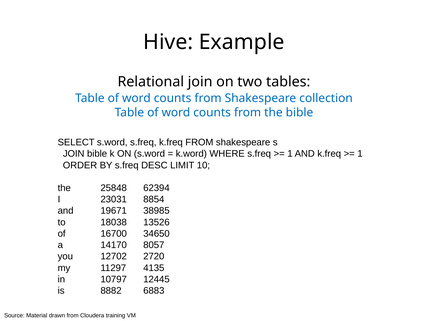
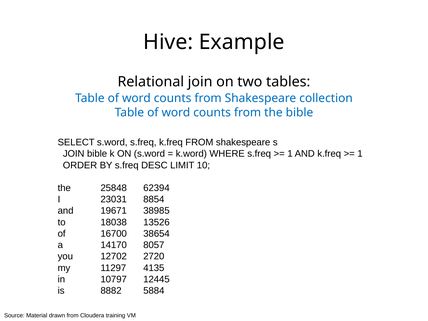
34650: 34650 -> 38654
6883: 6883 -> 5884
